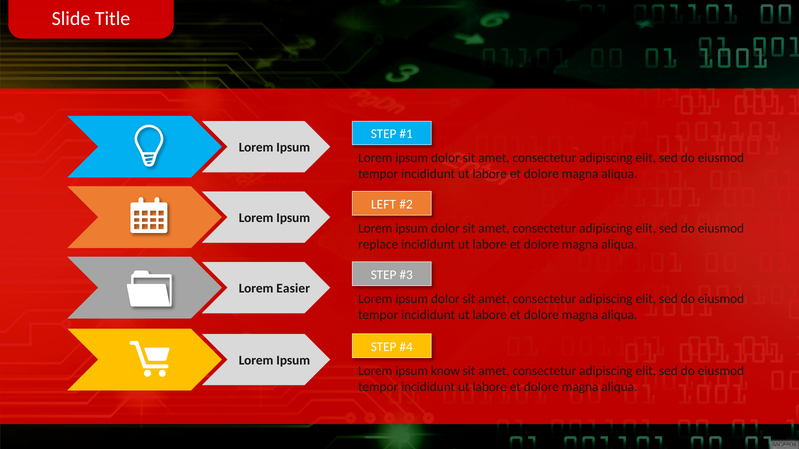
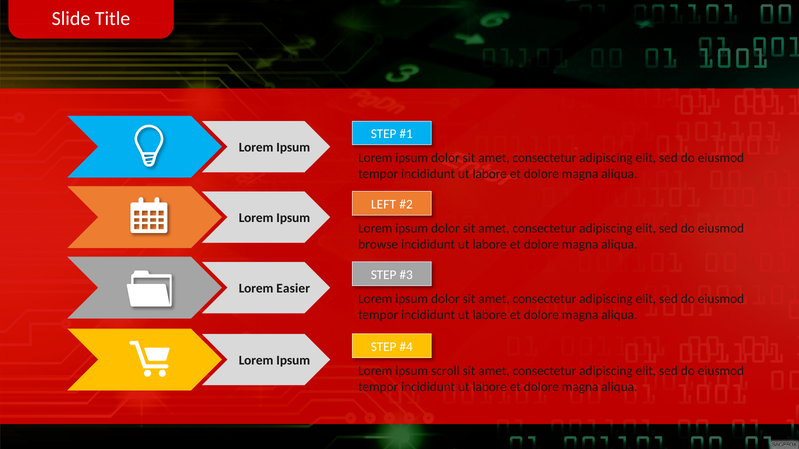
replace: replace -> browse
know: know -> scroll
